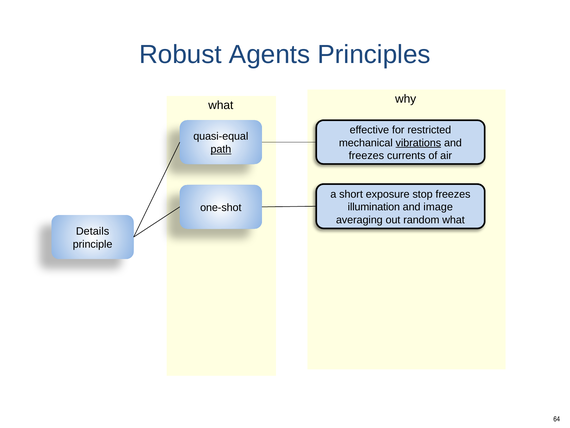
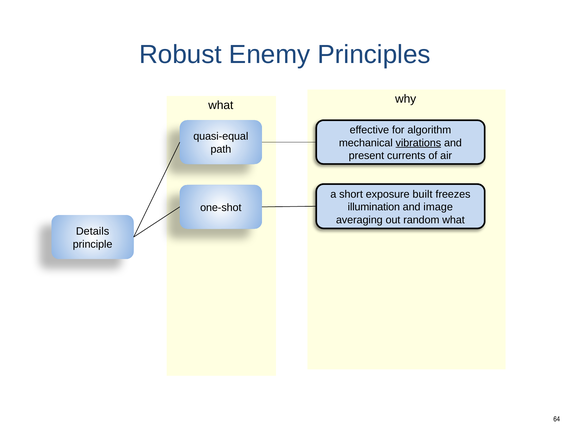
Agents: Agents -> Enemy
restricted: restricted -> algorithm
path underline: present -> none
freezes at (366, 156): freezes -> present
stop: stop -> built
